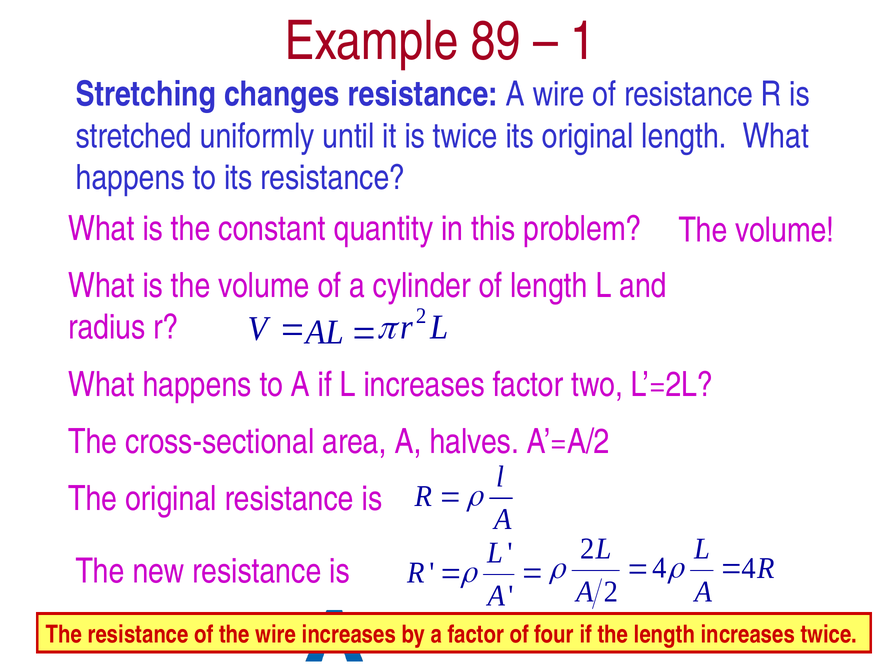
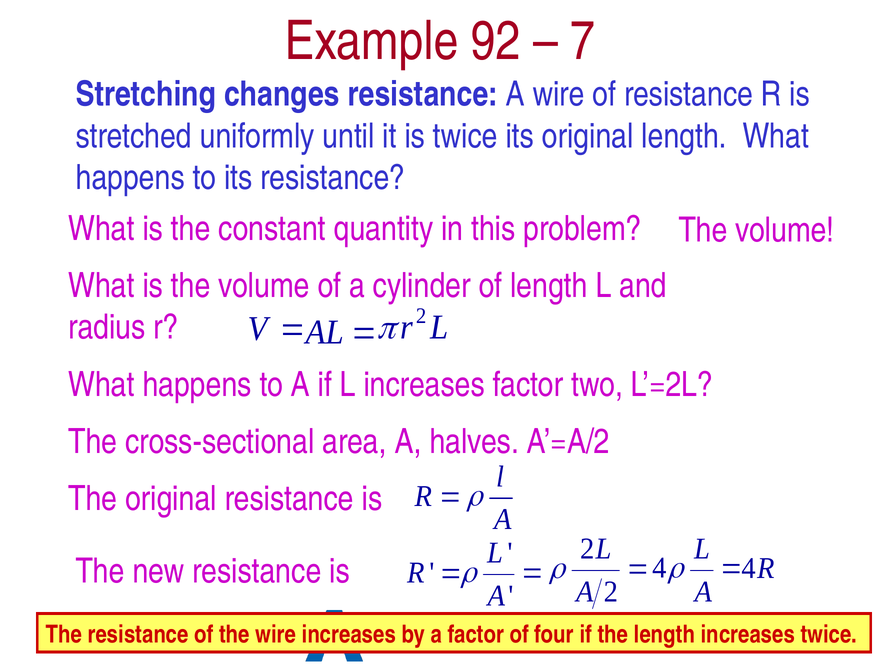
89: 89 -> 92
1: 1 -> 7
